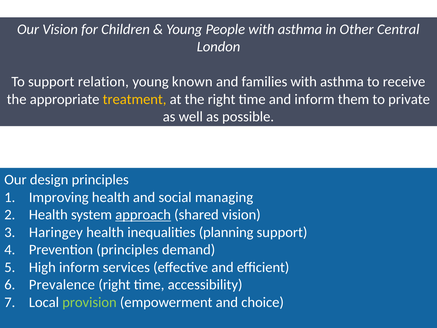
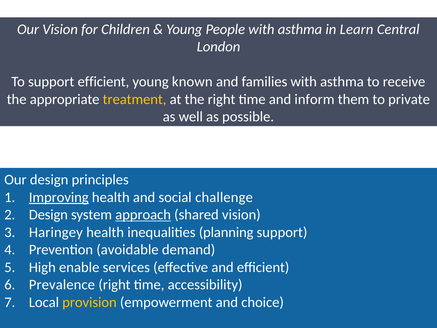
Other: Other -> Learn
support relation: relation -> efficient
Improving underline: none -> present
managing: managing -> challenge
Health at (48, 215): Health -> Design
Prevention principles: principles -> avoidable
High inform: inform -> enable
provision colour: light green -> yellow
